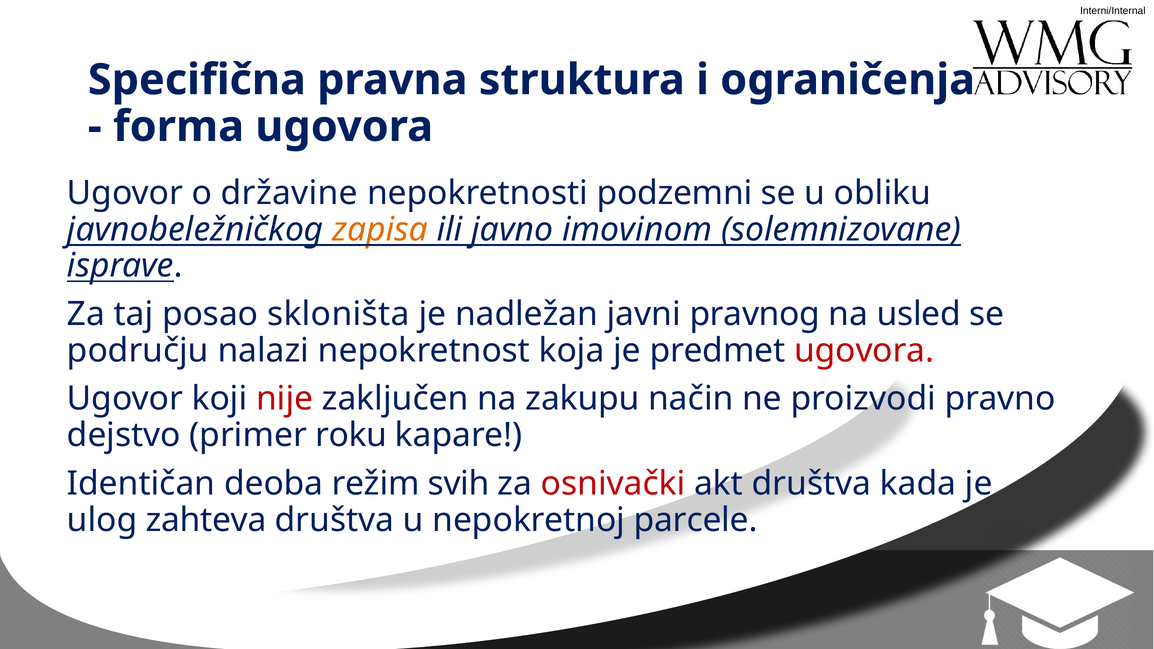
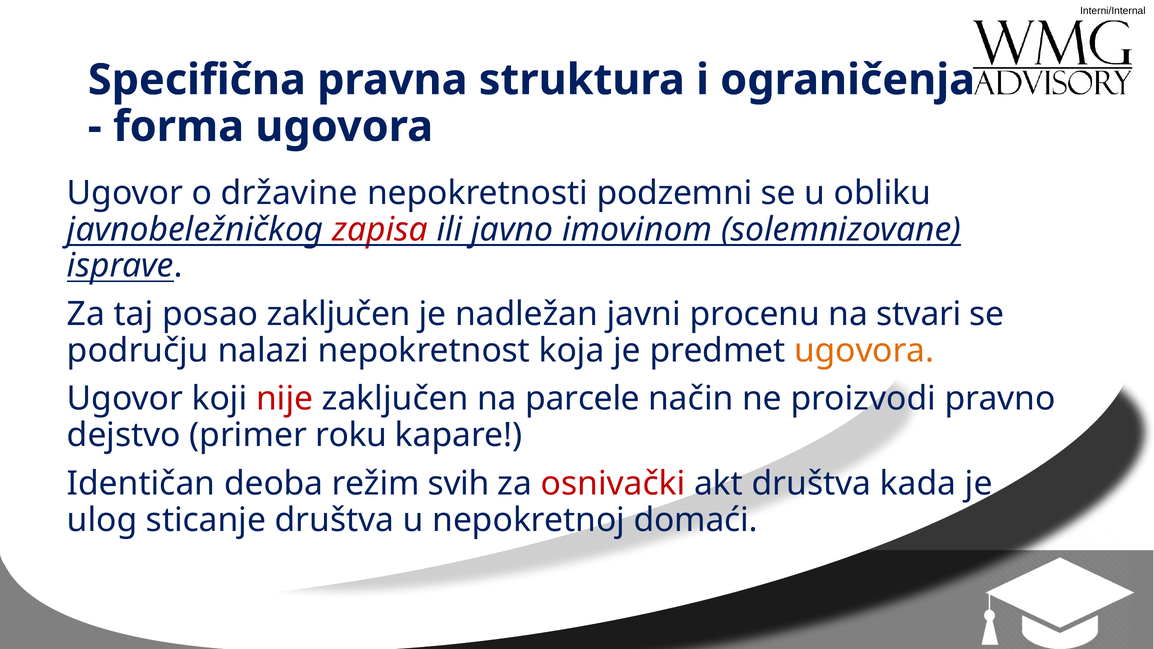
zapisa colour: orange -> red
posao skloništa: skloništa -> zaključen
pravnog: pravnog -> procenu
usled: usled -> stvari
ugovora at (864, 351) colour: red -> orange
zakupu: zakupu -> parcele
zahteva: zahteva -> sticanje
parcele: parcele -> domaći
